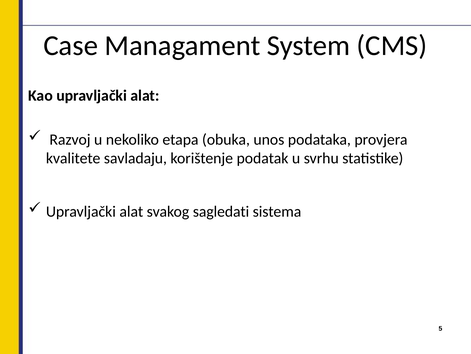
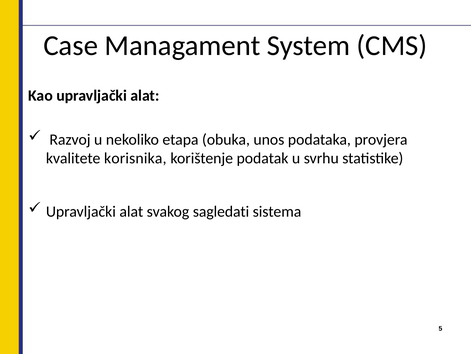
savladaju: savladaju -> korisnika
